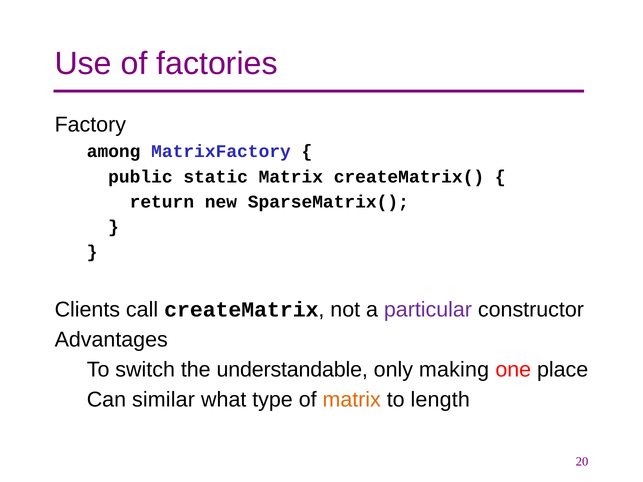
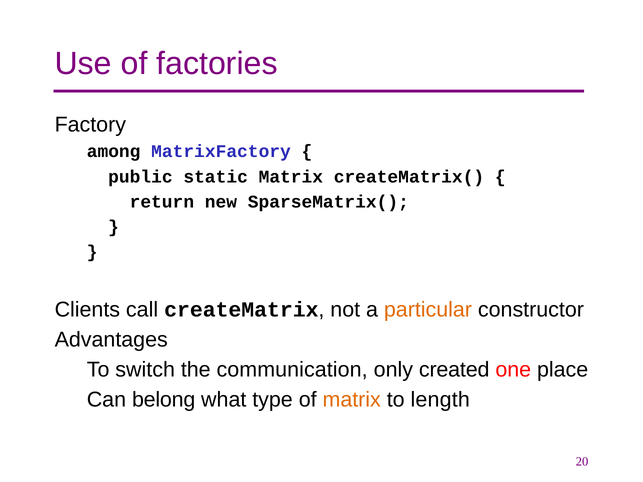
particular colour: purple -> orange
understandable: understandable -> communication
making: making -> created
similar: similar -> belong
